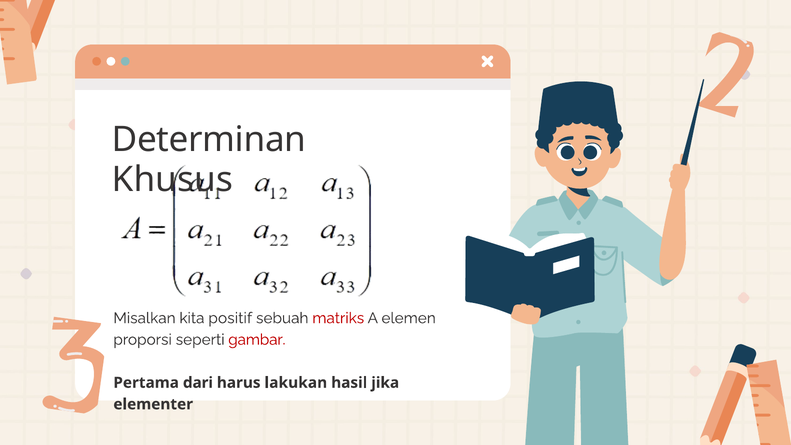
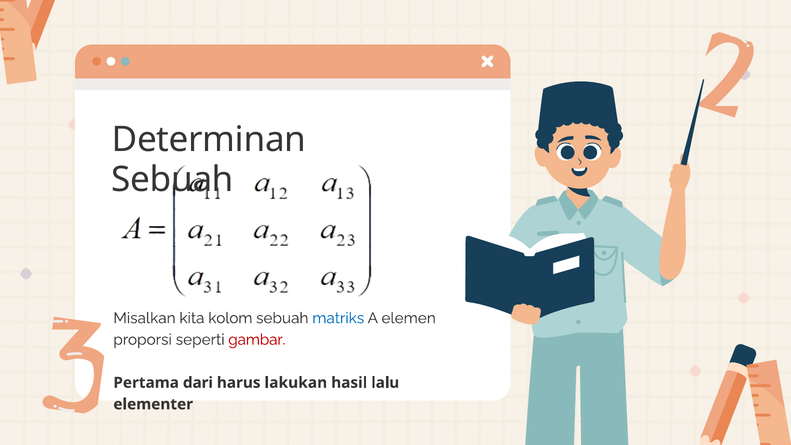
Khusus at (172, 180): Khusus -> Sebuah
positif: positif -> kolom
matriks colour: red -> blue
jika: jika -> lalu
